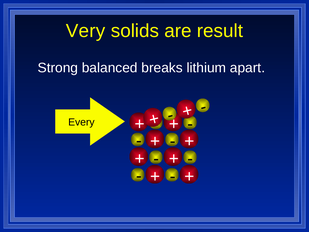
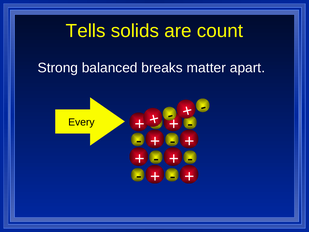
Very: Very -> Tells
result: result -> count
lithium: lithium -> matter
